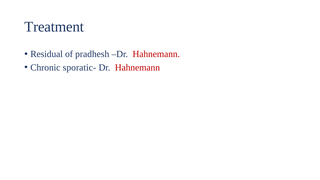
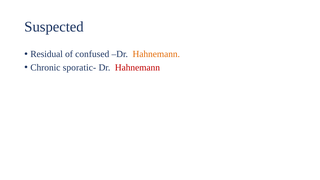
Treatment: Treatment -> Suspected
pradhesh: pradhesh -> confused
Hahnemann at (156, 54) colour: red -> orange
